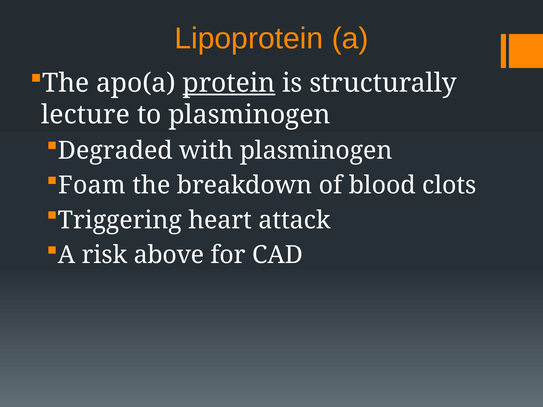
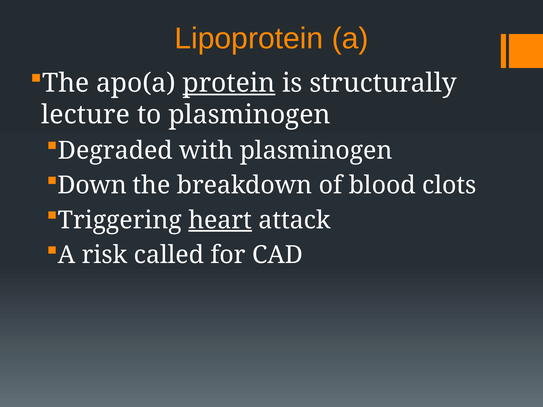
Foam: Foam -> Down
heart underline: none -> present
above: above -> called
